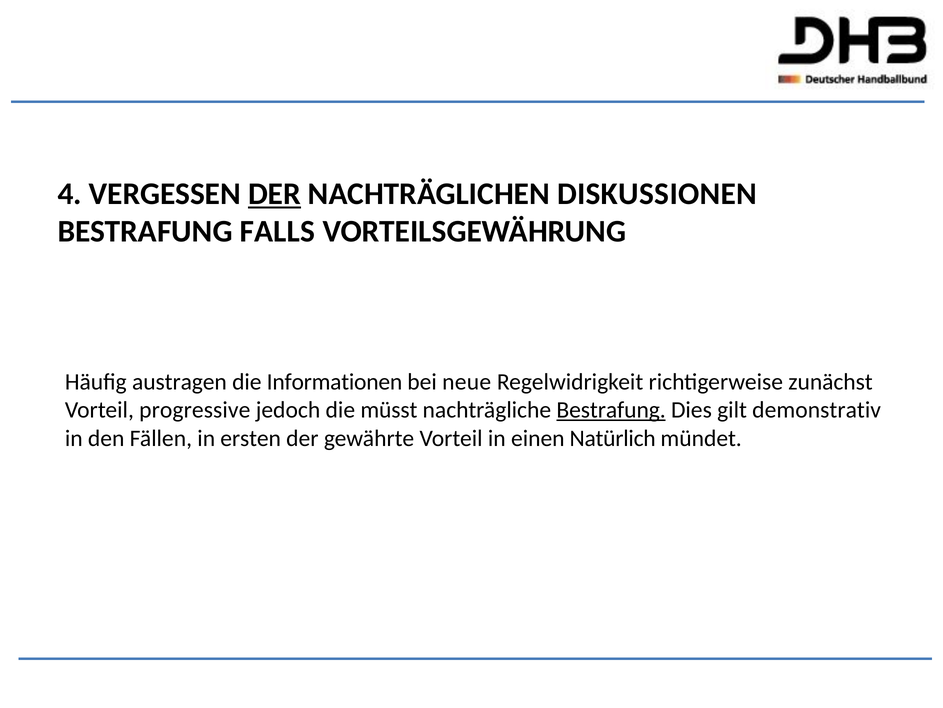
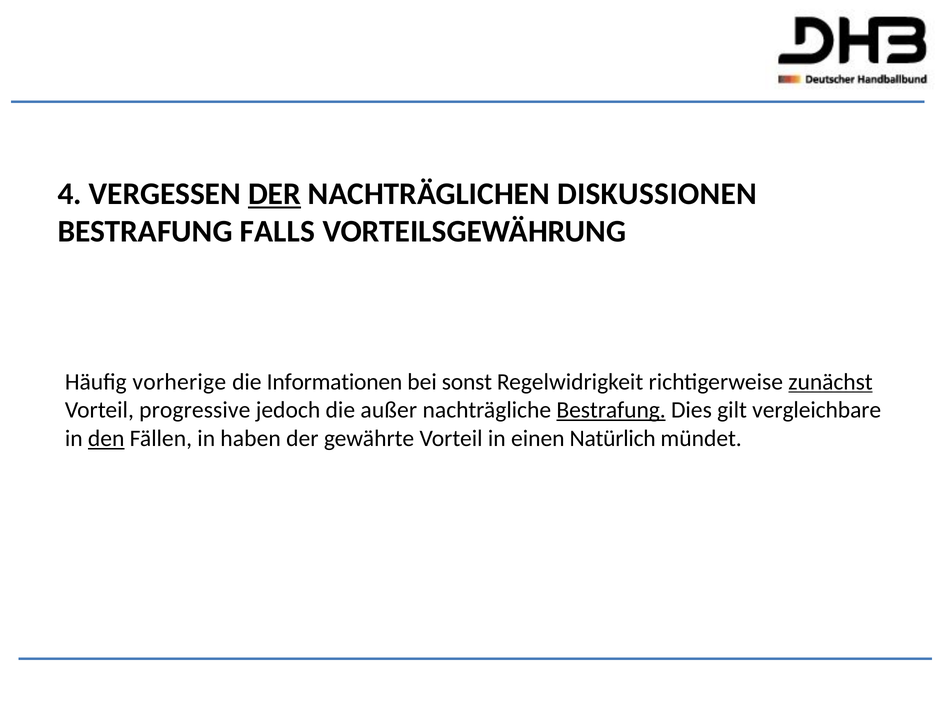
austragen: austragen -> vorherige
neue: neue -> sonst
zunächst underline: none -> present
müsst: müsst -> außer
demonstrativ: demonstrativ -> vergleichbare
den underline: none -> present
ersten: ersten -> haben
